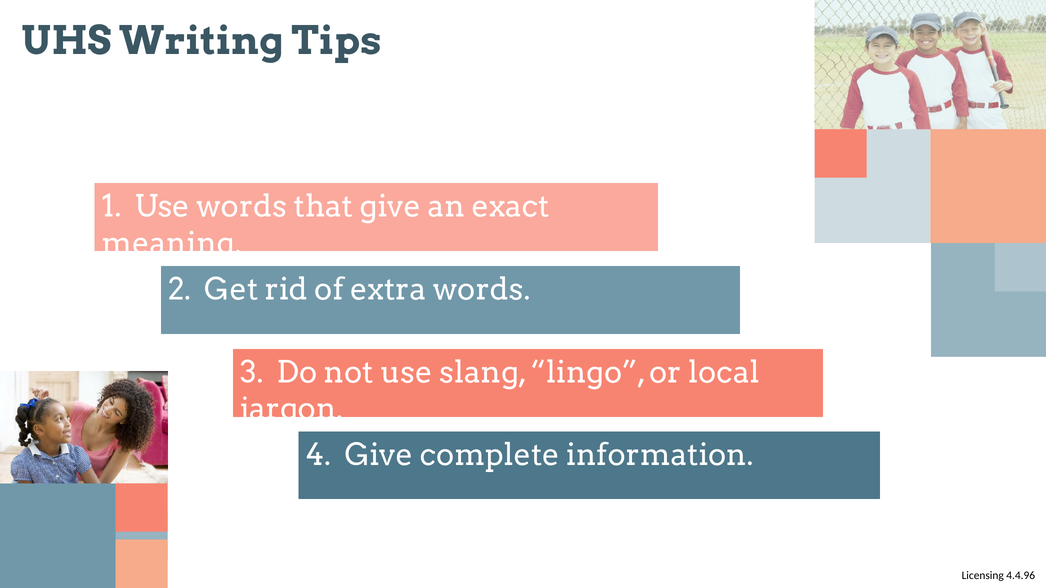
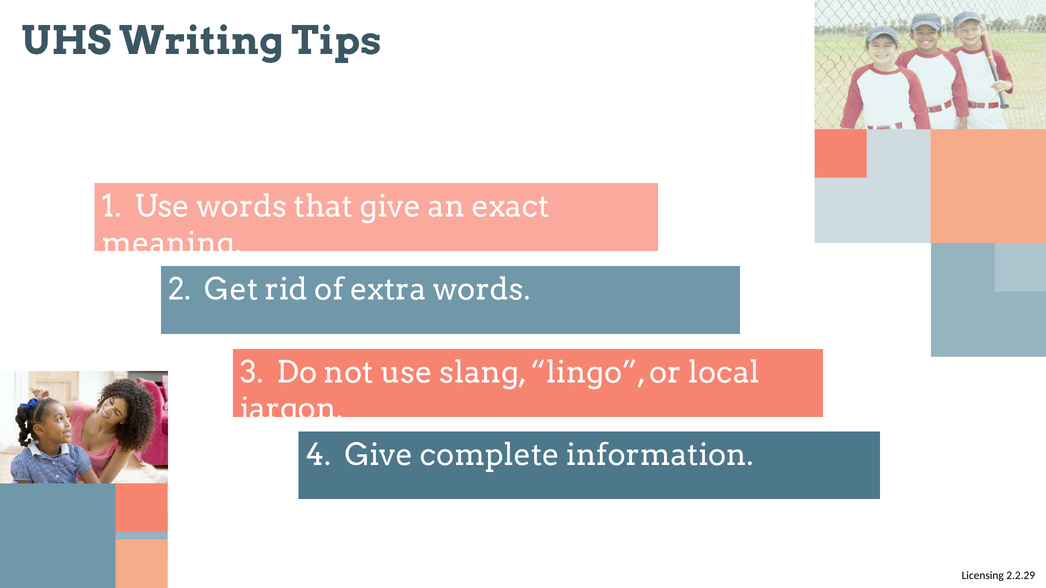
4.4.96: 4.4.96 -> 2.2.29
